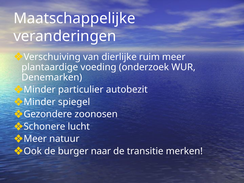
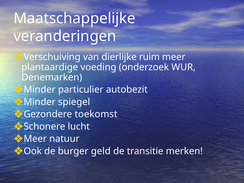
zoonosen: zoonosen -> toekomst
naar: naar -> geld
